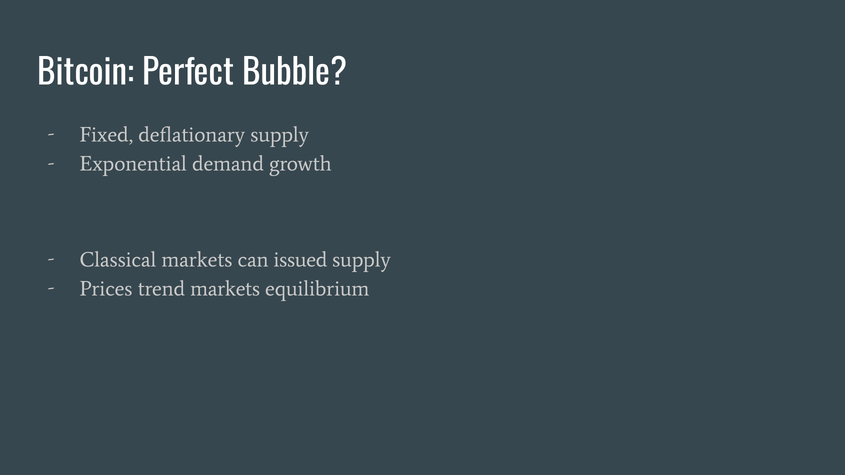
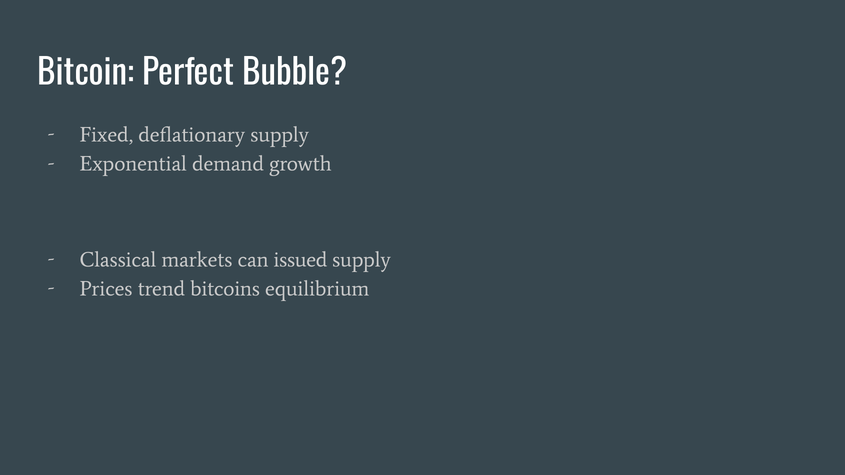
trend markets: markets -> bitcoins
